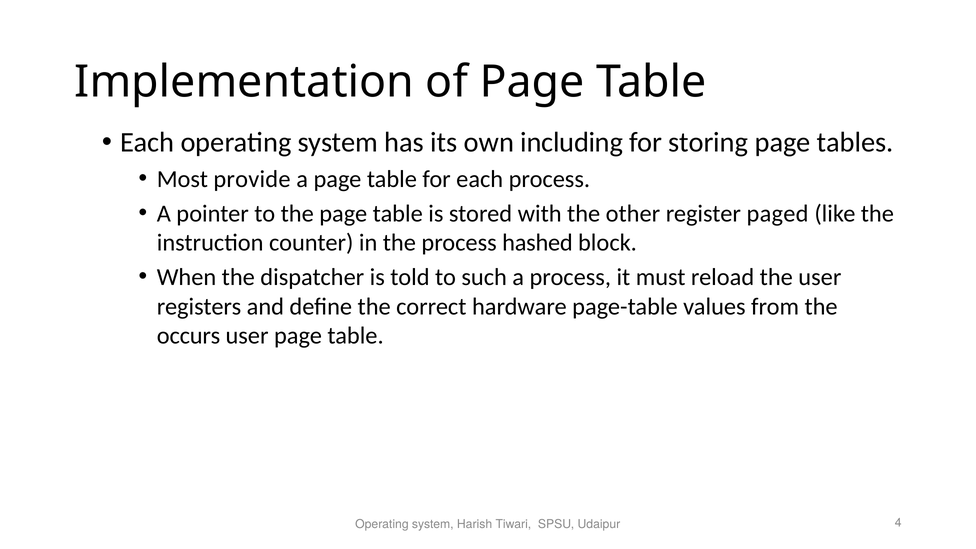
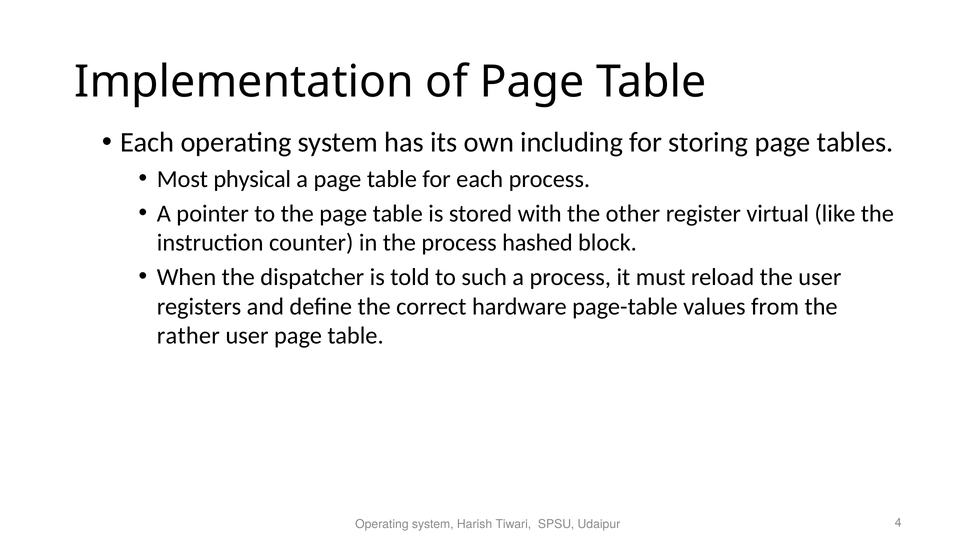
provide: provide -> physical
paged: paged -> virtual
occurs: occurs -> rather
